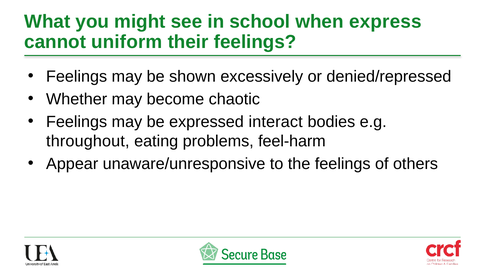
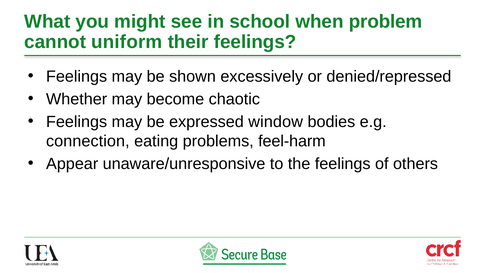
express: express -> problem
interact: interact -> window
throughout: throughout -> connection
